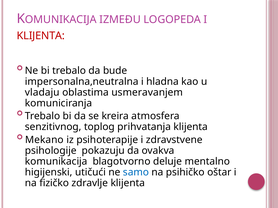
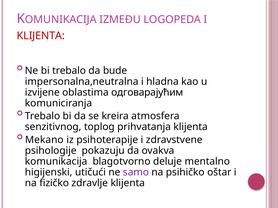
vladaju: vladaju -> izvijene
usmeravanjem: usmeravanjem -> одговарајућим
samo colour: blue -> purple
